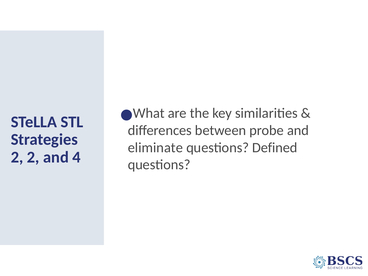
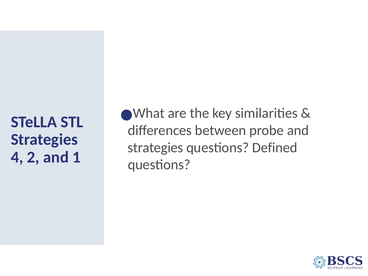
eliminate at (155, 148): eliminate -> strategies
2 at (17, 157): 2 -> 4
4: 4 -> 1
